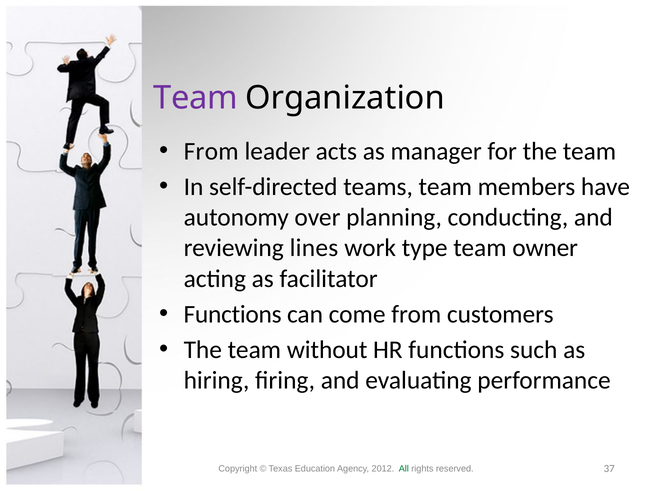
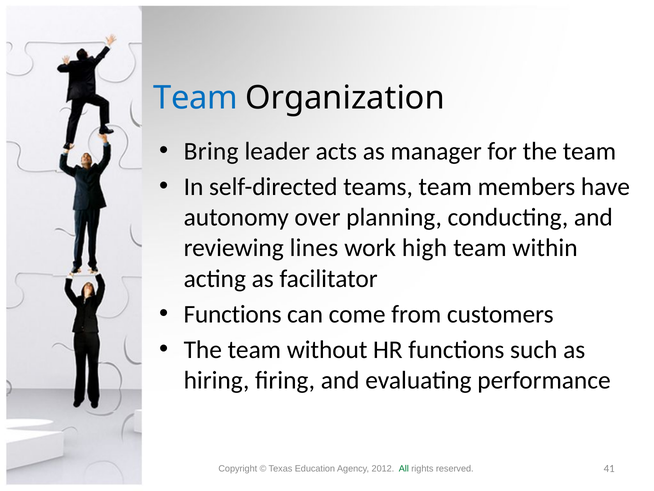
Team at (195, 98) colour: purple -> blue
From at (211, 151): From -> Bring
type: type -> high
owner: owner -> within
37: 37 -> 41
